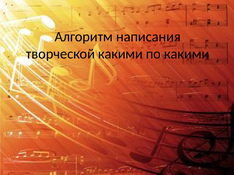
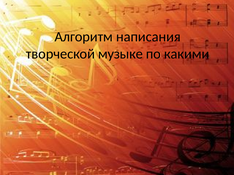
творческой какими: какими -> музыке
